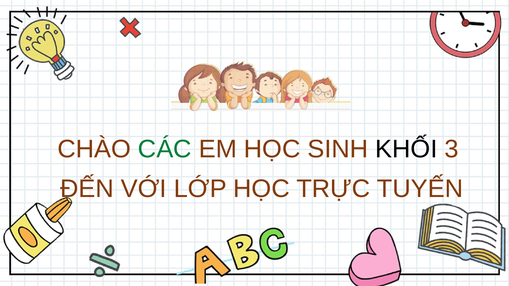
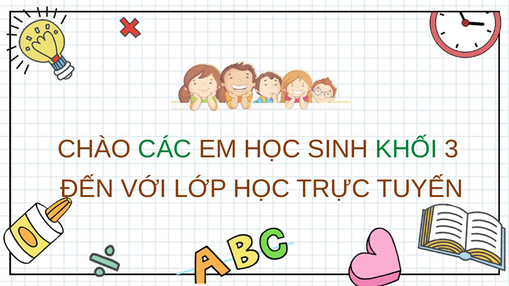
KHỐI colour: black -> green
